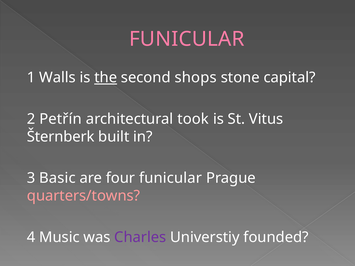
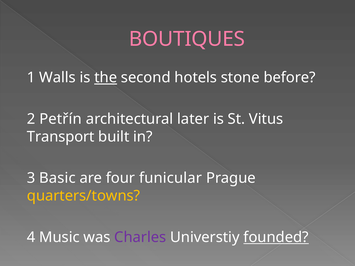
FUNICULAR at (187, 39): FUNICULAR -> BOUTIQUES
shops: shops -> hotels
capital: capital -> before
took: took -> later
Šternberk: Šternberk -> Transport
quarters/towns colour: pink -> yellow
founded underline: none -> present
